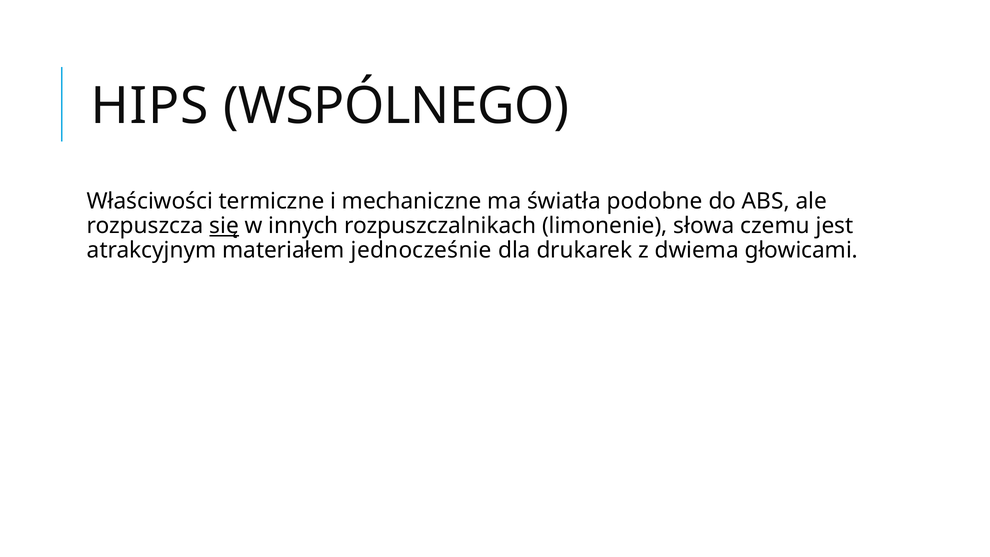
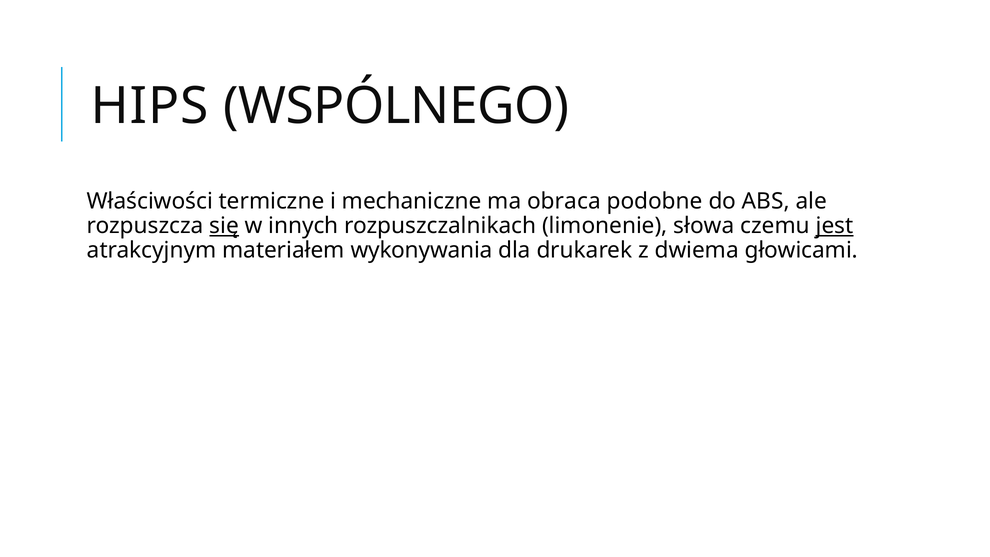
światła: światła -> obraca
jest underline: none -> present
jednocześnie: jednocześnie -> wykonywania
